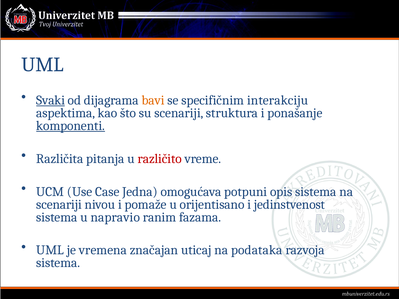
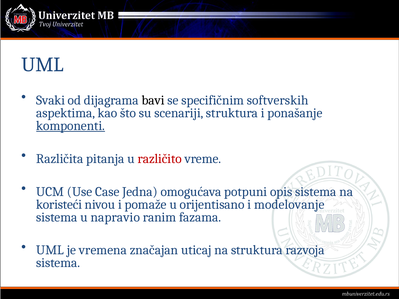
Svaki underline: present -> none
bavi colour: orange -> black
interakciju: interakciju -> softverskih
scenariji at (59, 205): scenariji -> koristeći
jedinstvenost: jedinstvenost -> modelovanje
na podataka: podataka -> struktura
